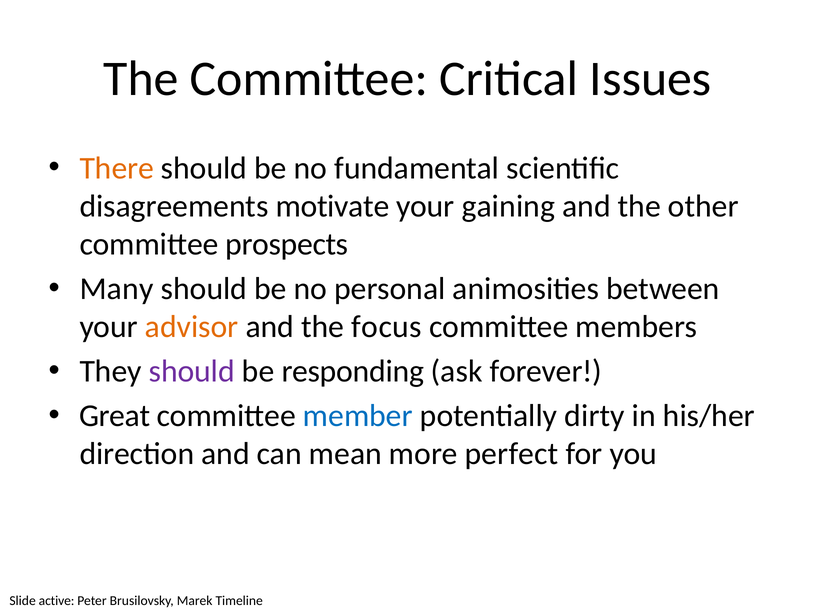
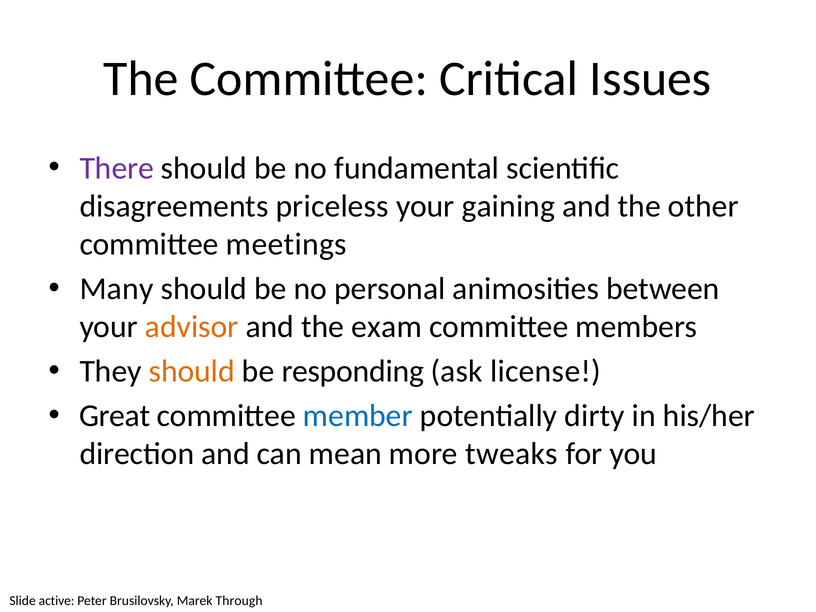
There colour: orange -> purple
motivate: motivate -> priceless
prospects: prospects -> meetings
focus: focus -> exam
should at (192, 371) colour: purple -> orange
forever: forever -> license
perfect: perfect -> tweaks
Timeline: Timeline -> Through
